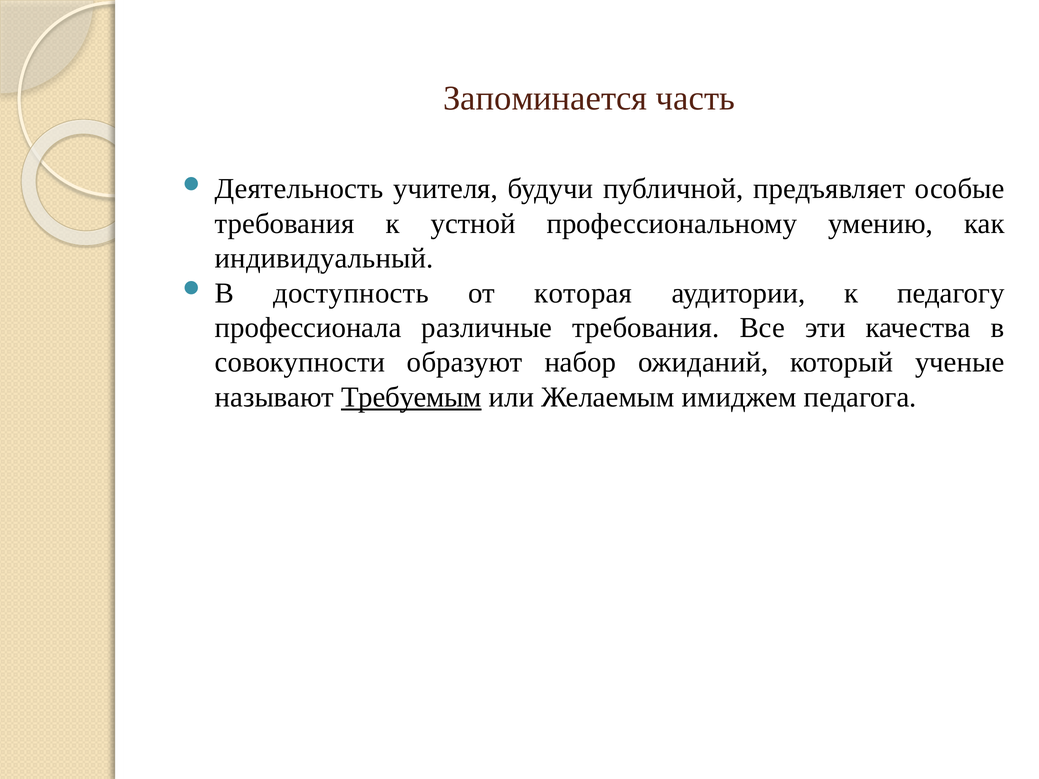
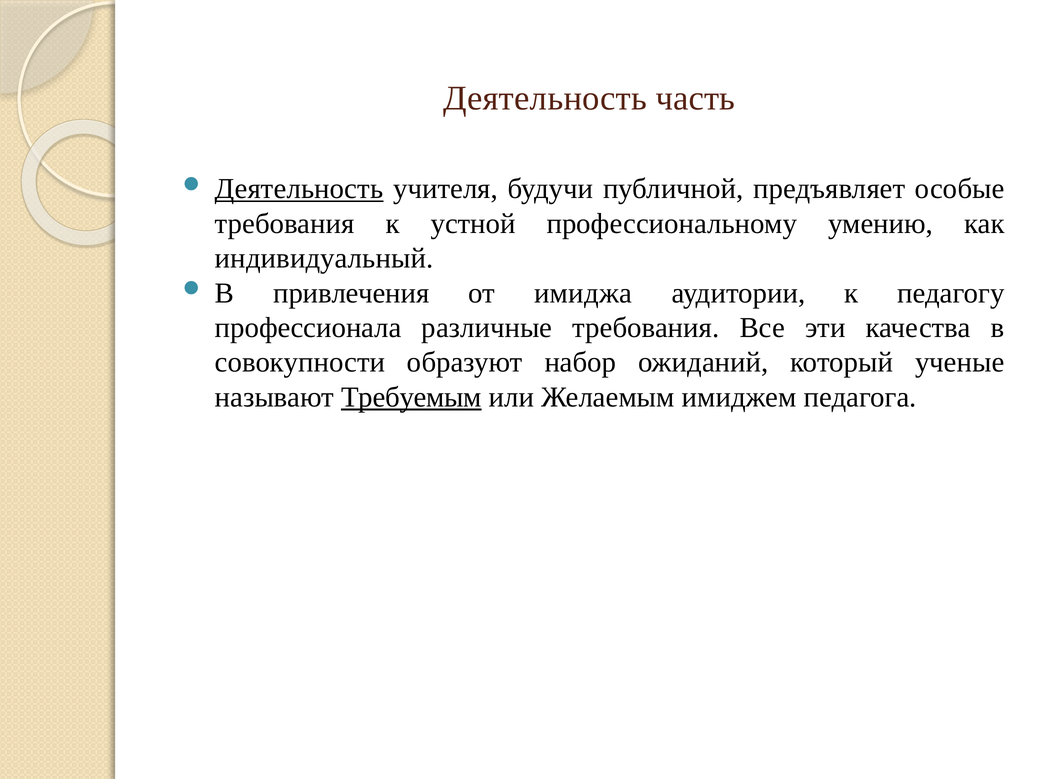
Запоминается at (545, 99): Запоминается -> Деятельность
Деятельность at (299, 189) underline: none -> present
доступность: доступность -> привлечения
которая: которая -> имиджа
